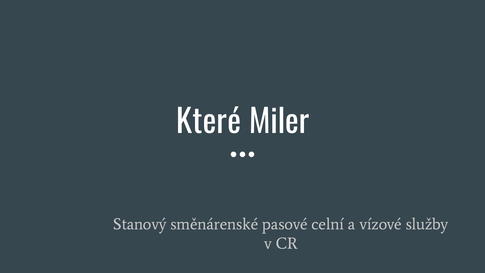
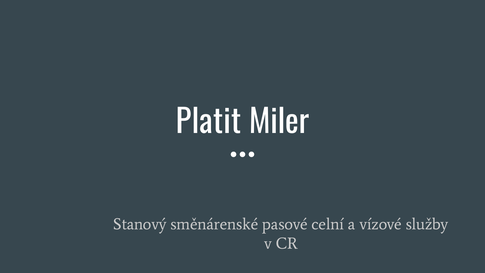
Které: Které -> Platit
